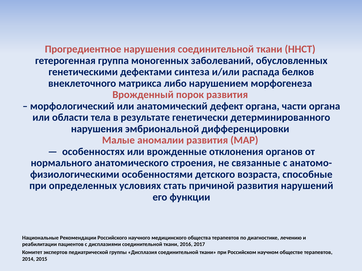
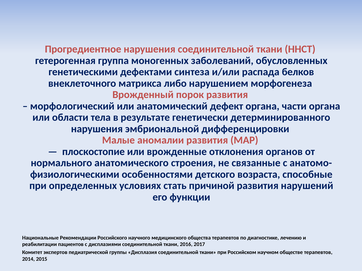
особенностях: особенностях -> плоскостопие
